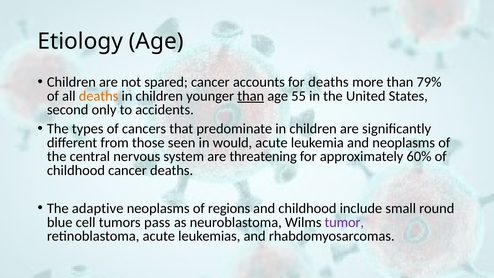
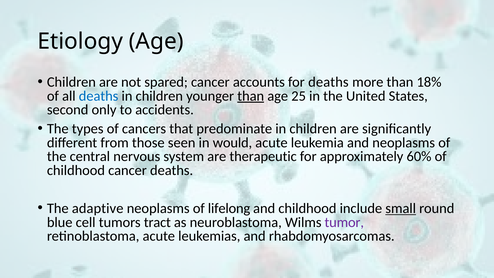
79%: 79% -> 18%
deaths at (99, 96) colour: orange -> blue
55: 55 -> 25
threatening: threatening -> therapeutic
regions: regions -> lifelong
small underline: none -> present
pass: pass -> tract
